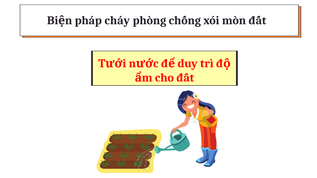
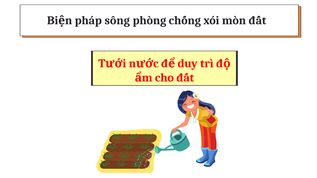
cháy: cháy -> sống
